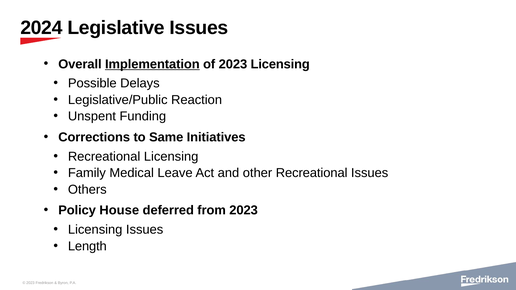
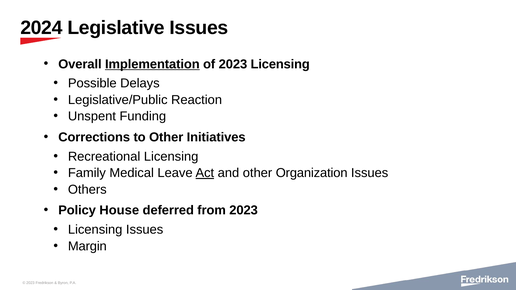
to Same: Same -> Other
Act underline: none -> present
other Recreational: Recreational -> Organization
Length: Length -> Margin
